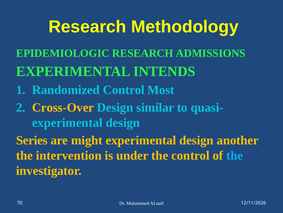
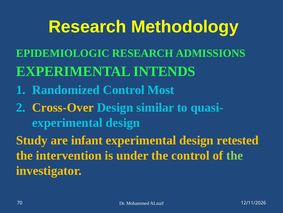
Series: Series -> Study
might: might -> infant
another: another -> retested
the at (235, 155) colour: light blue -> light green
